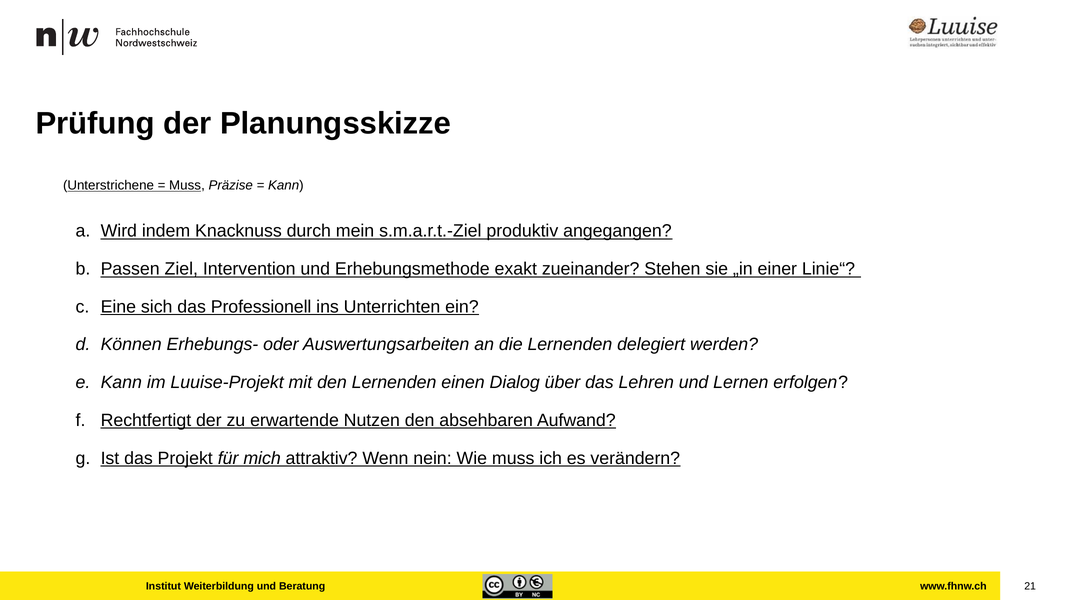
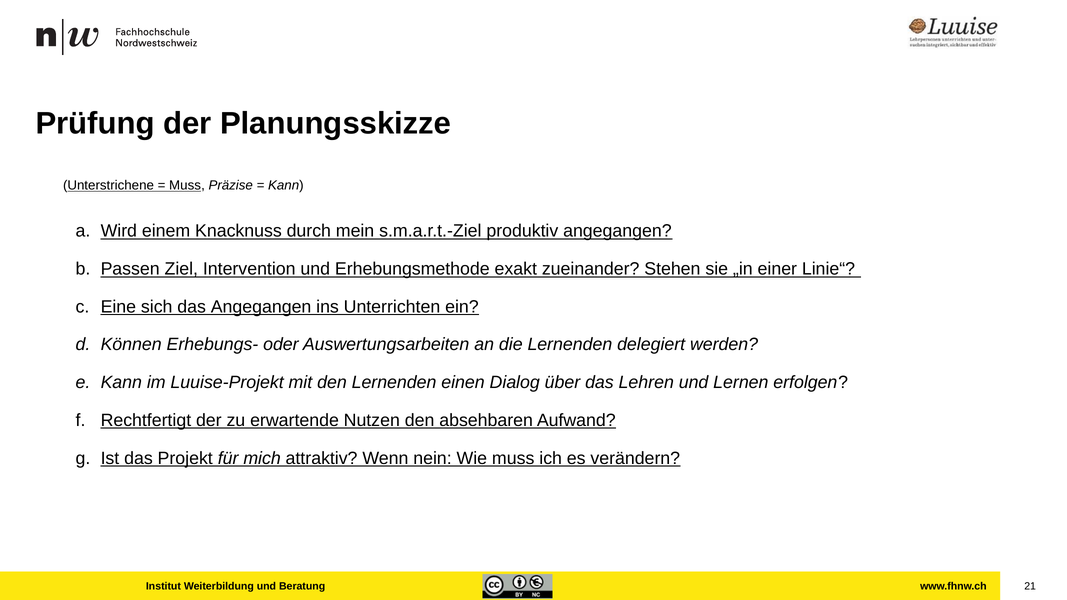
indem: indem -> einem
das Professionell: Professionell -> Angegangen
